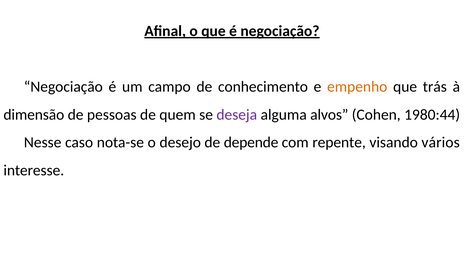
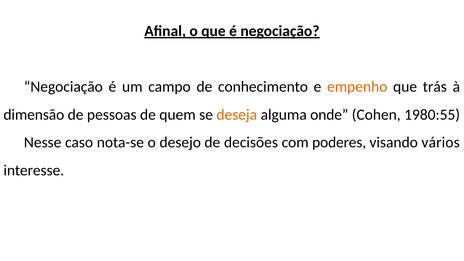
deseja colour: purple -> orange
alvos: alvos -> onde
1980:44: 1980:44 -> 1980:55
depende: depende -> decisões
repente: repente -> poderes
